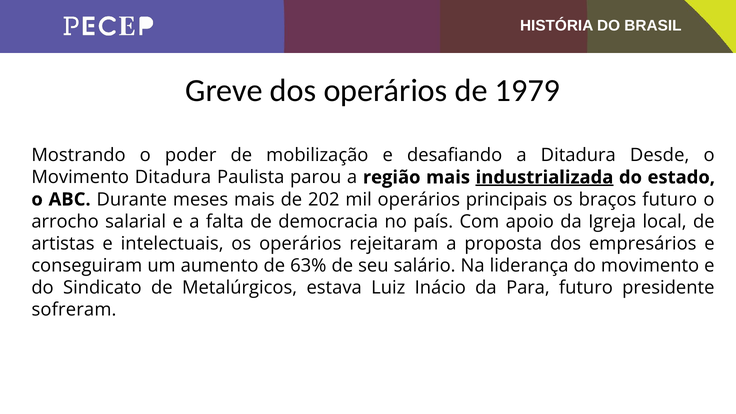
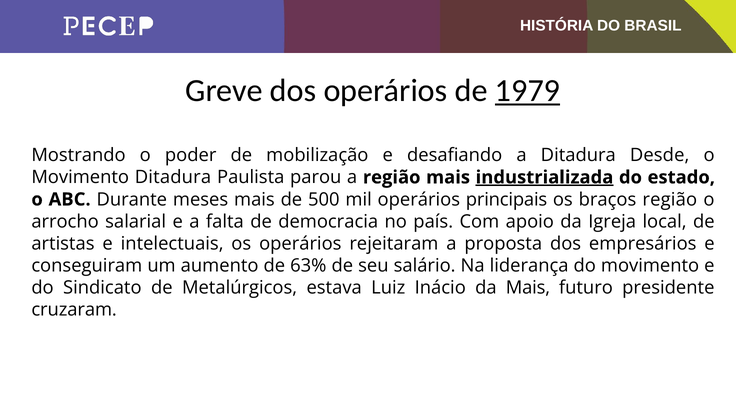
1979 underline: none -> present
202: 202 -> 500
braços futuro: futuro -> região
da Para: Para -> Mais
sofreram: sofreram -> cruzaram
